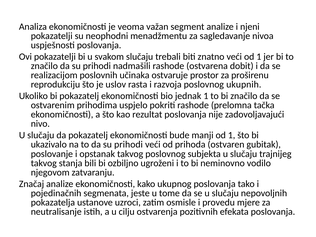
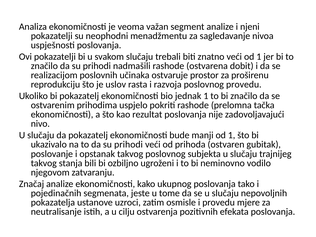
poslovnog ukupnih: ukupnih -> provedu
